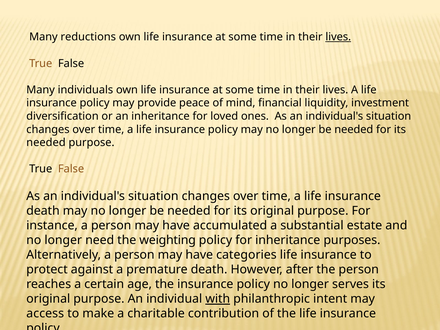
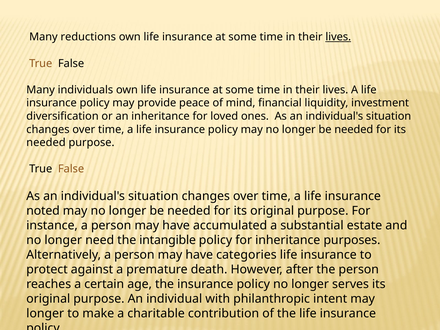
death at (43, 211): death -> noted
weighting: weighting -> intangible
with underline: present -> none
access at (45, 314): access -> longer
